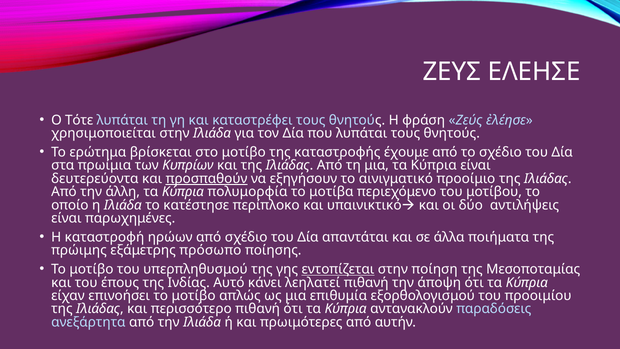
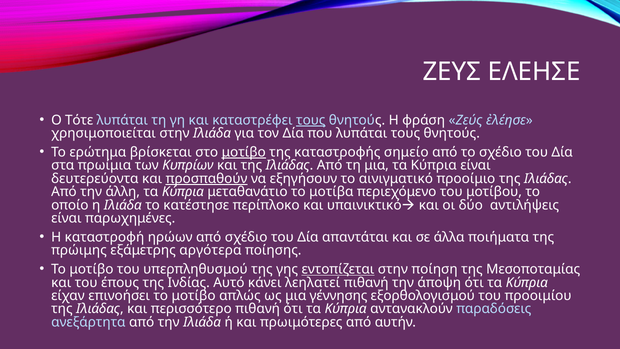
τους at (311, 120) underline: none -> present
μοτίβο at (244, 152) underline: none -> present
έχουμε: έχουμε -> σημείο
πολυμορφία: πολυμορφία -> μεταθανάτιο
πρόσωπο: πρόσωπο -> αργότερα
επιθυμία: επιθυμία -> γέννησης
